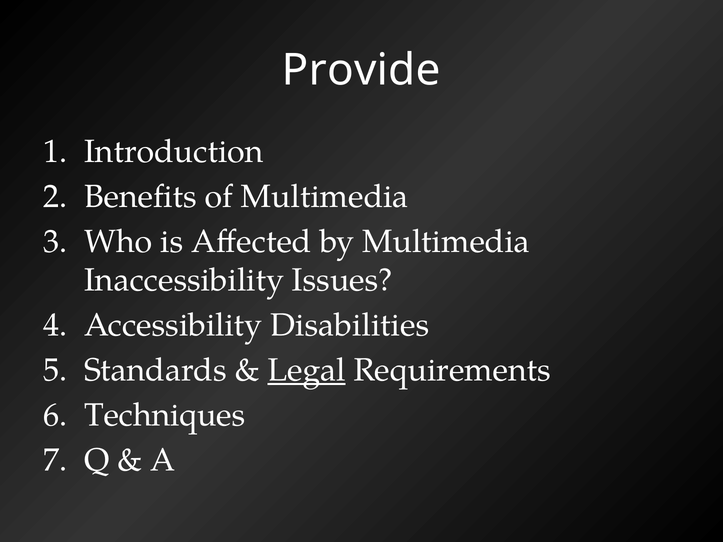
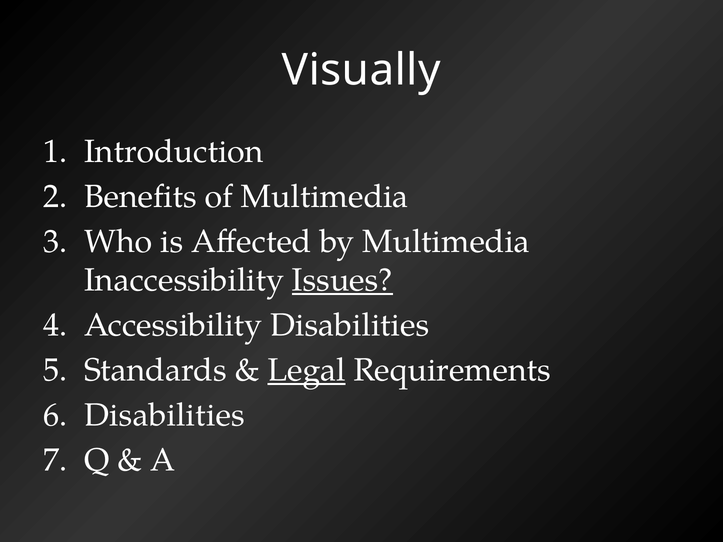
Provide: Provide -> Visually
Issues underline: none -> present
Techniques at (165, 415): Techniques -> Disabilities
